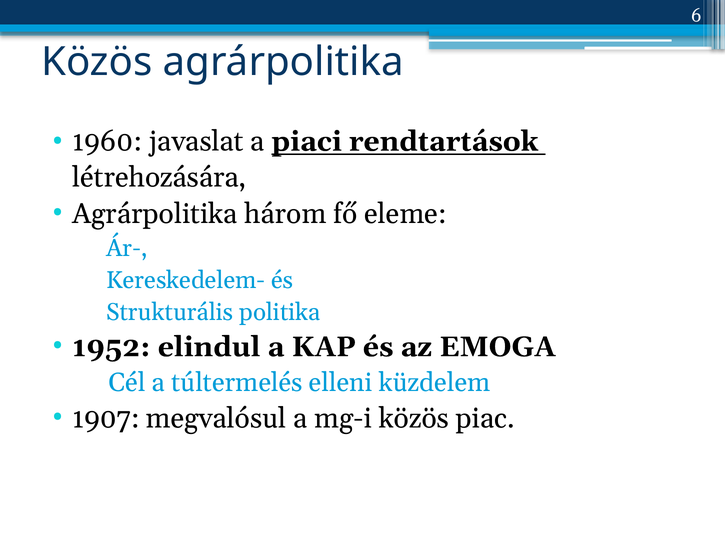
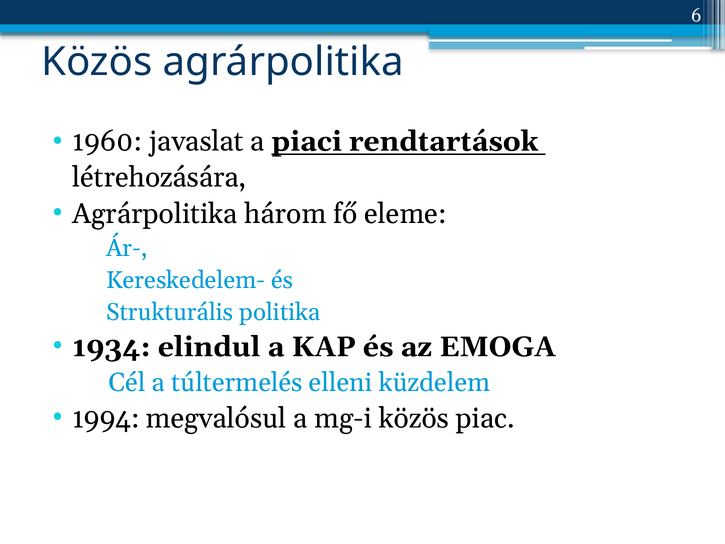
1952: 1952 -> 1934
1907: 1907 -> 1994
